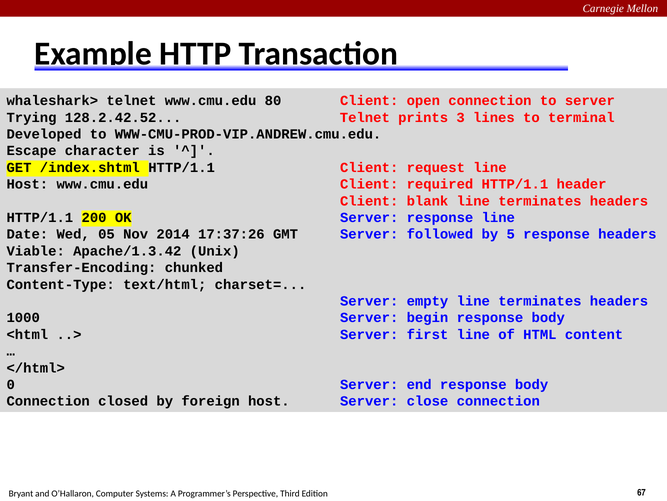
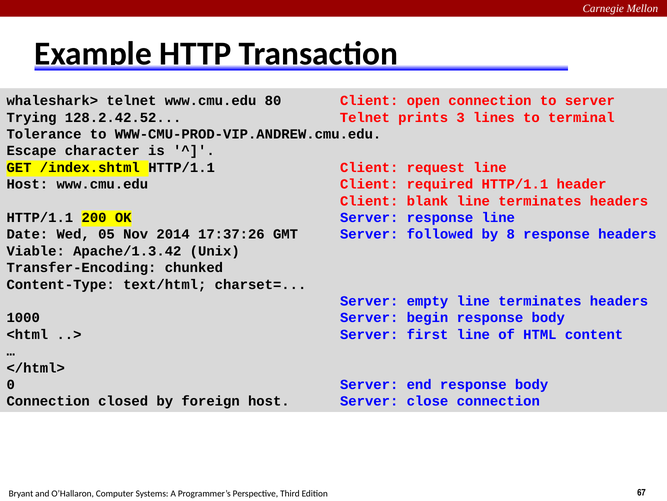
Developed: Developed -> Tolerance
5: 5 -> 8
